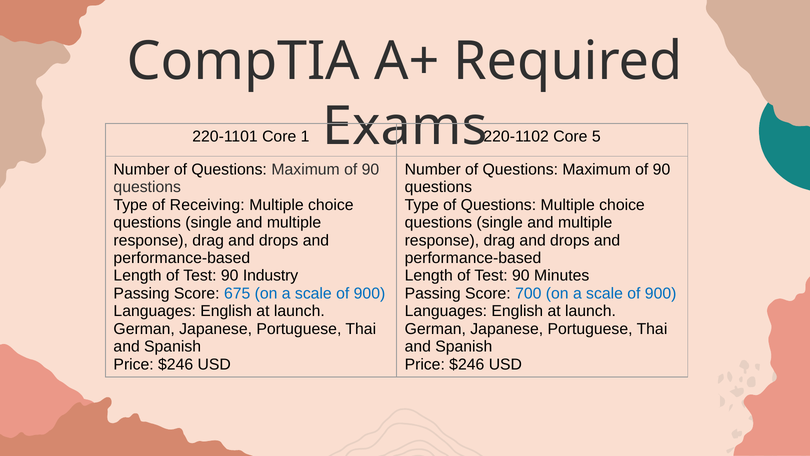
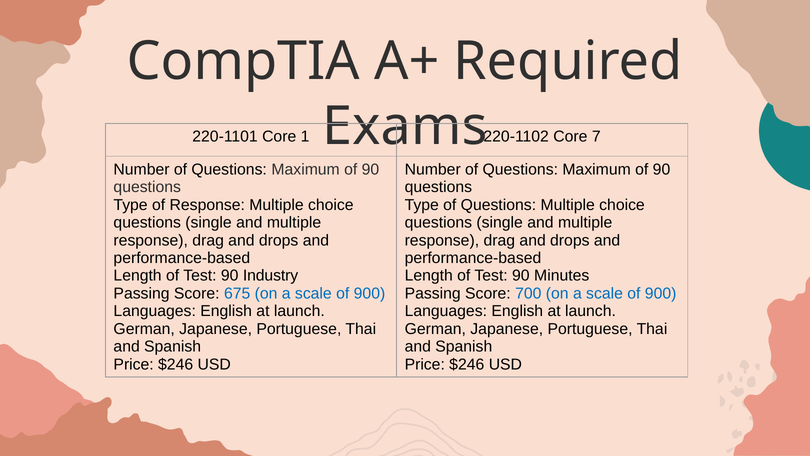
5: 5 -> 7
of Receiving: Receiving -> Response
